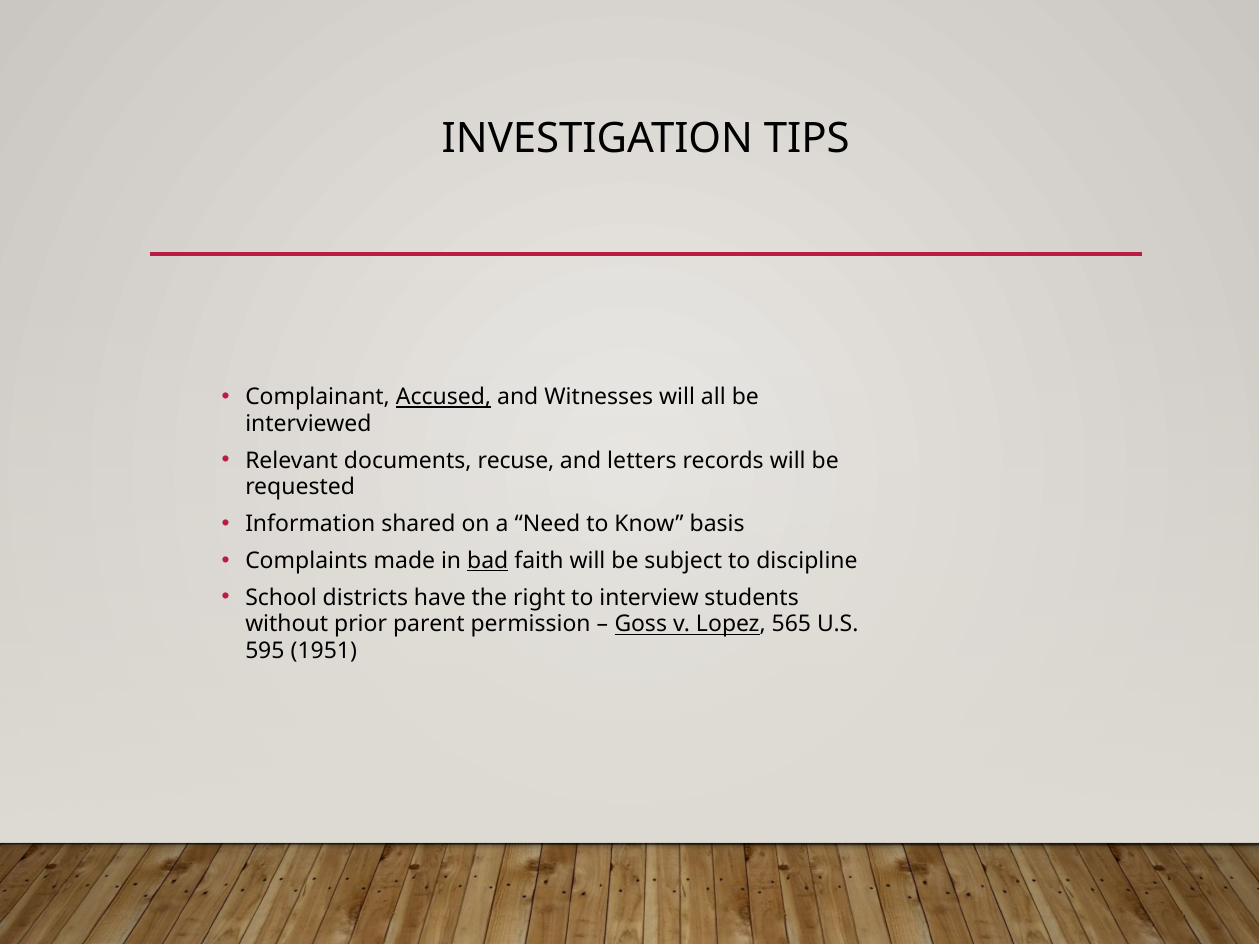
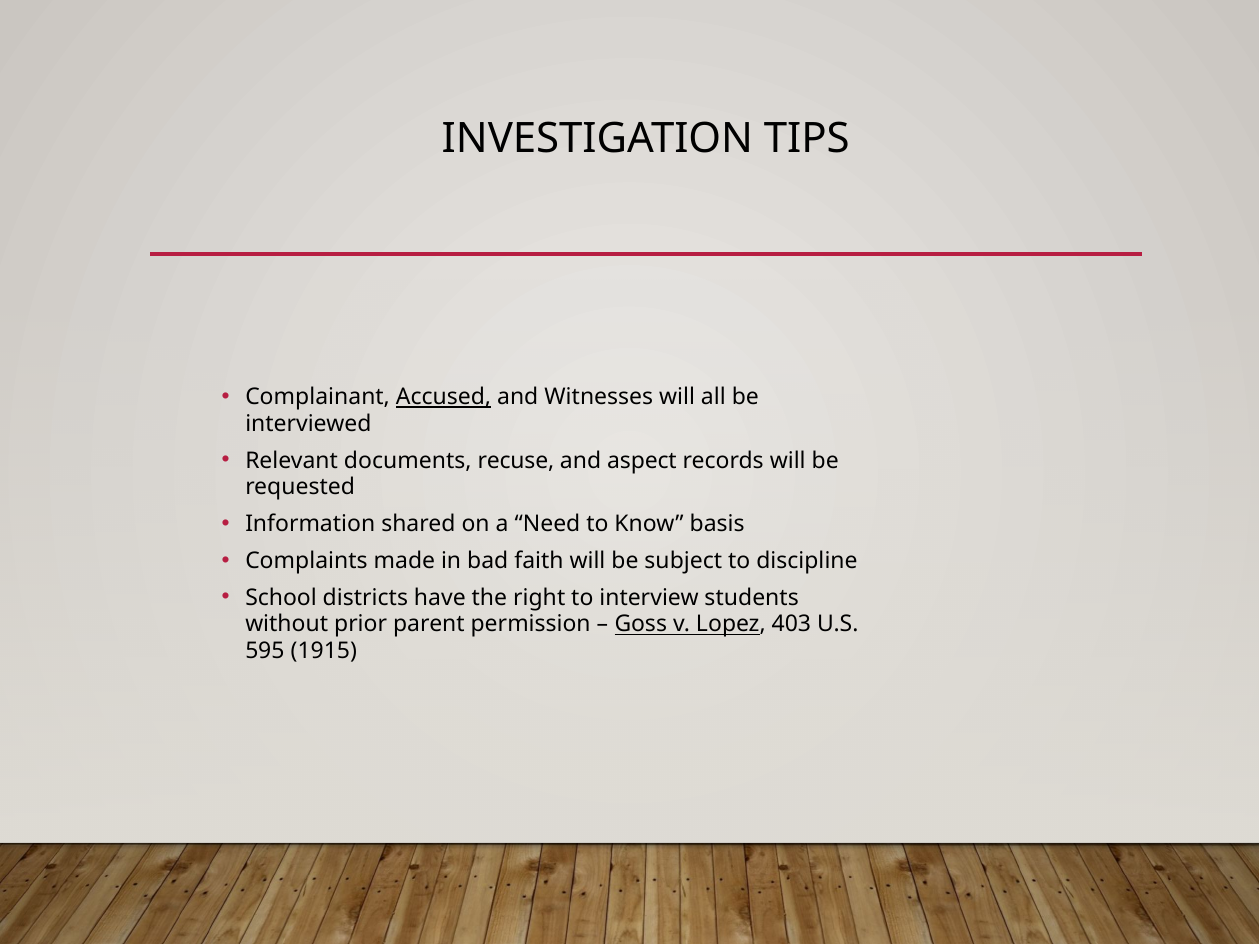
letters: letters -> aspect
bad underline: present -> none
565: 565 -> 403
1951: 1951 -> 1915
